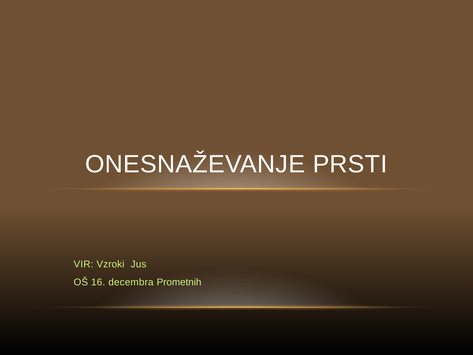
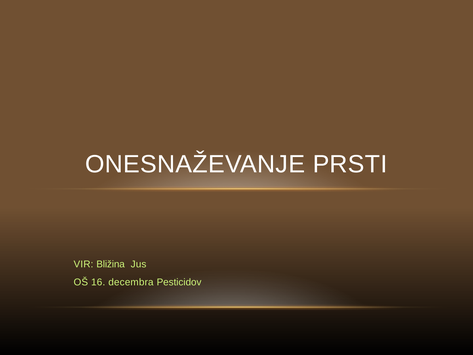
Vzroki: Vzroki -> Bližina
Prometnih: Prometnih -> Pesticidov
